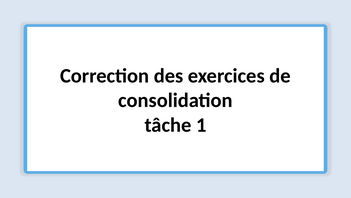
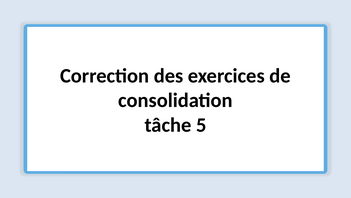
1: 1 -> 5
